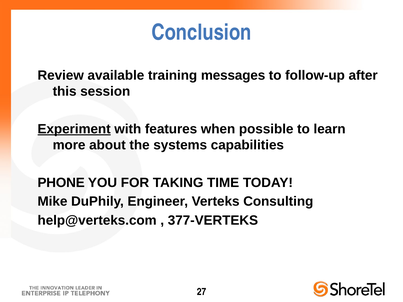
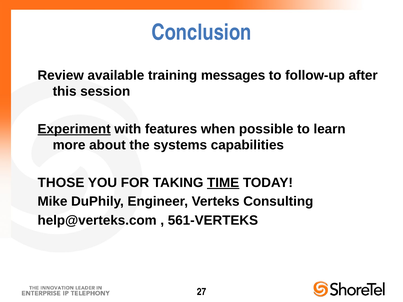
PHONE: PHONE -> THOSE
TIME underline: none -> present
377-VERTEKS: 377-VERTEKS -> 561-VERTEKS
